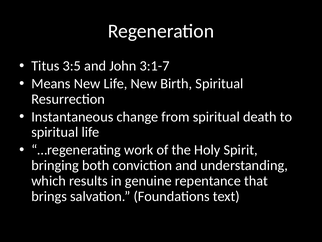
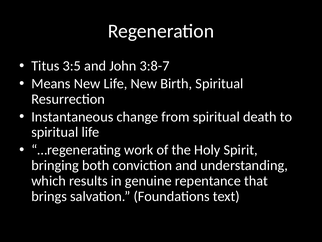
3:1-7: 3:1-7 -> 3:8-7
